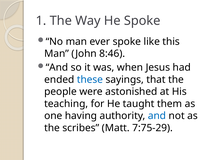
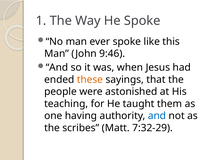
8:46: 8:46 -> 9:46
these colour: blue -> orange
7:75-29: 7:75-29 -> 7:32-29
